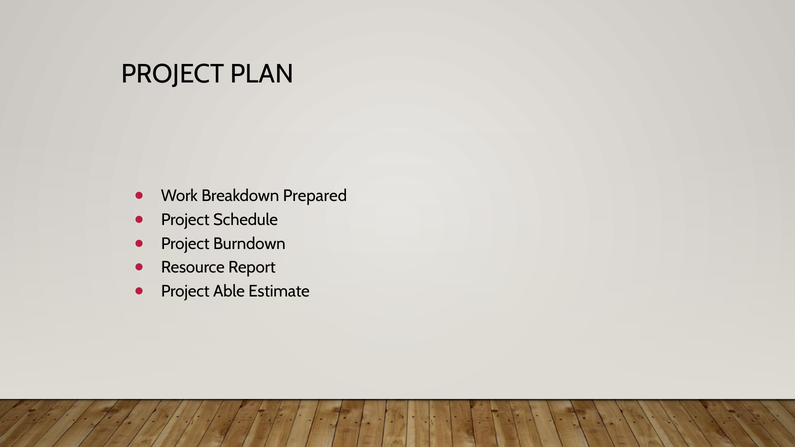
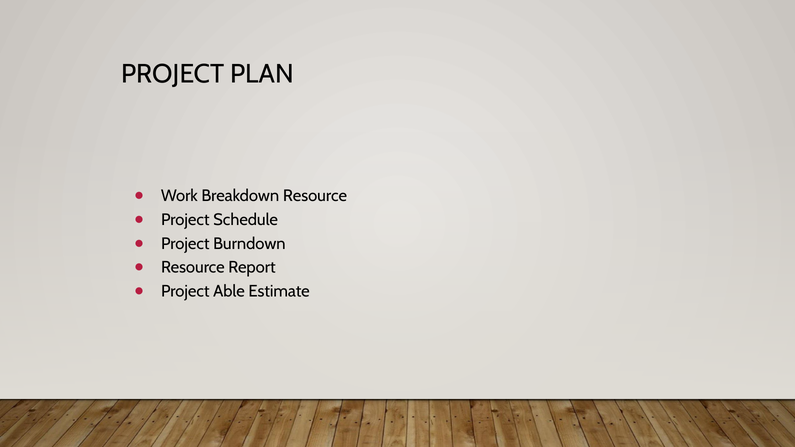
Breakdown Prepared: Prepared -> Resource
